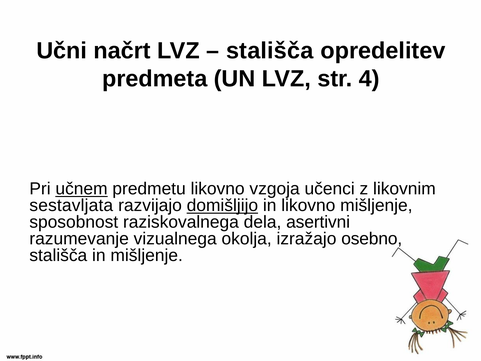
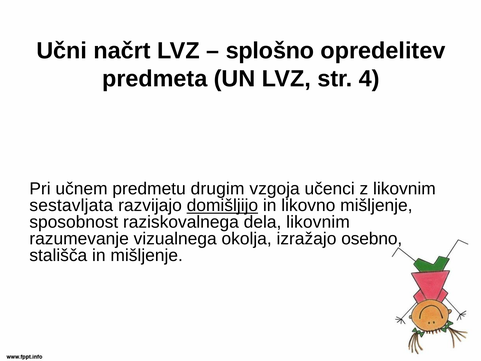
stališča at (270, 51): stališča -> splošno
učnem underline: present -> none
predmetu likovno: likovno -> drugim
dela asertivni: asertivni -> likovnim
